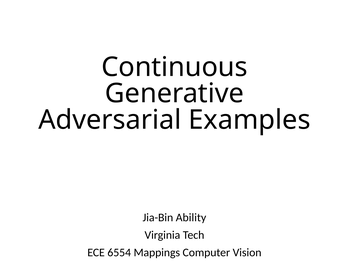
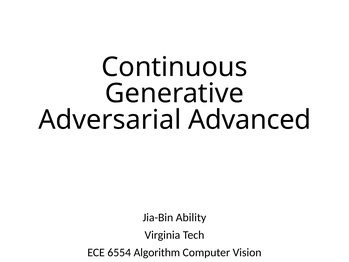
Examples: Examples -> Advanced
Mappings: Mappings -> Algorithm
